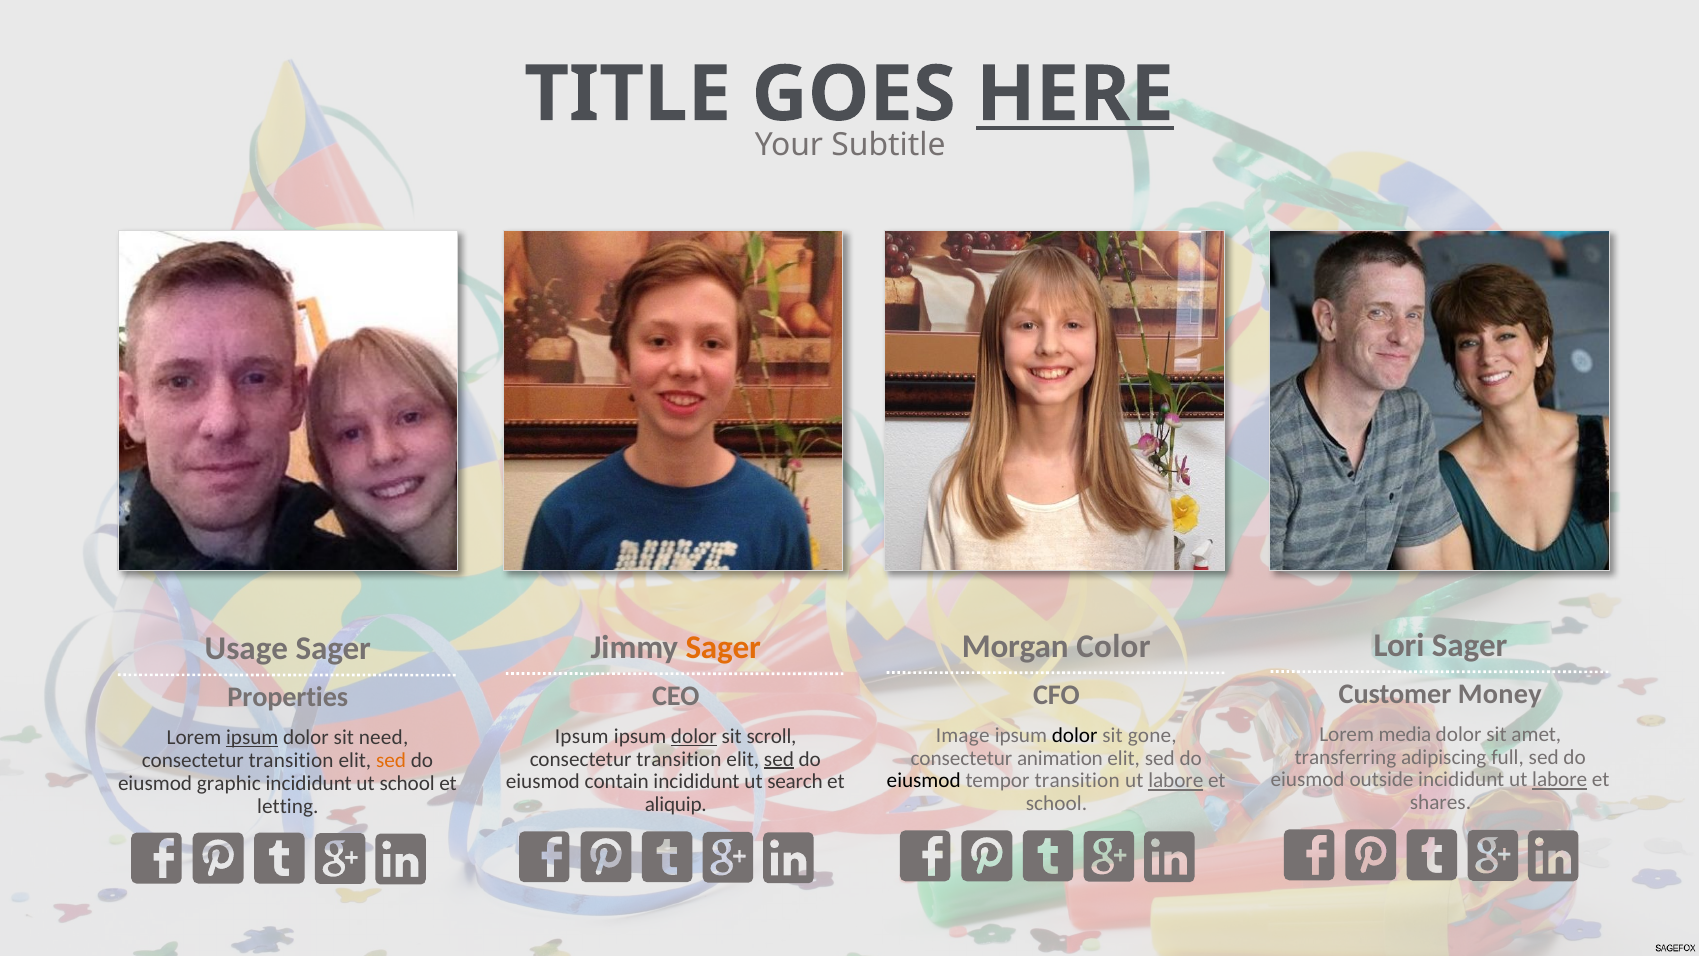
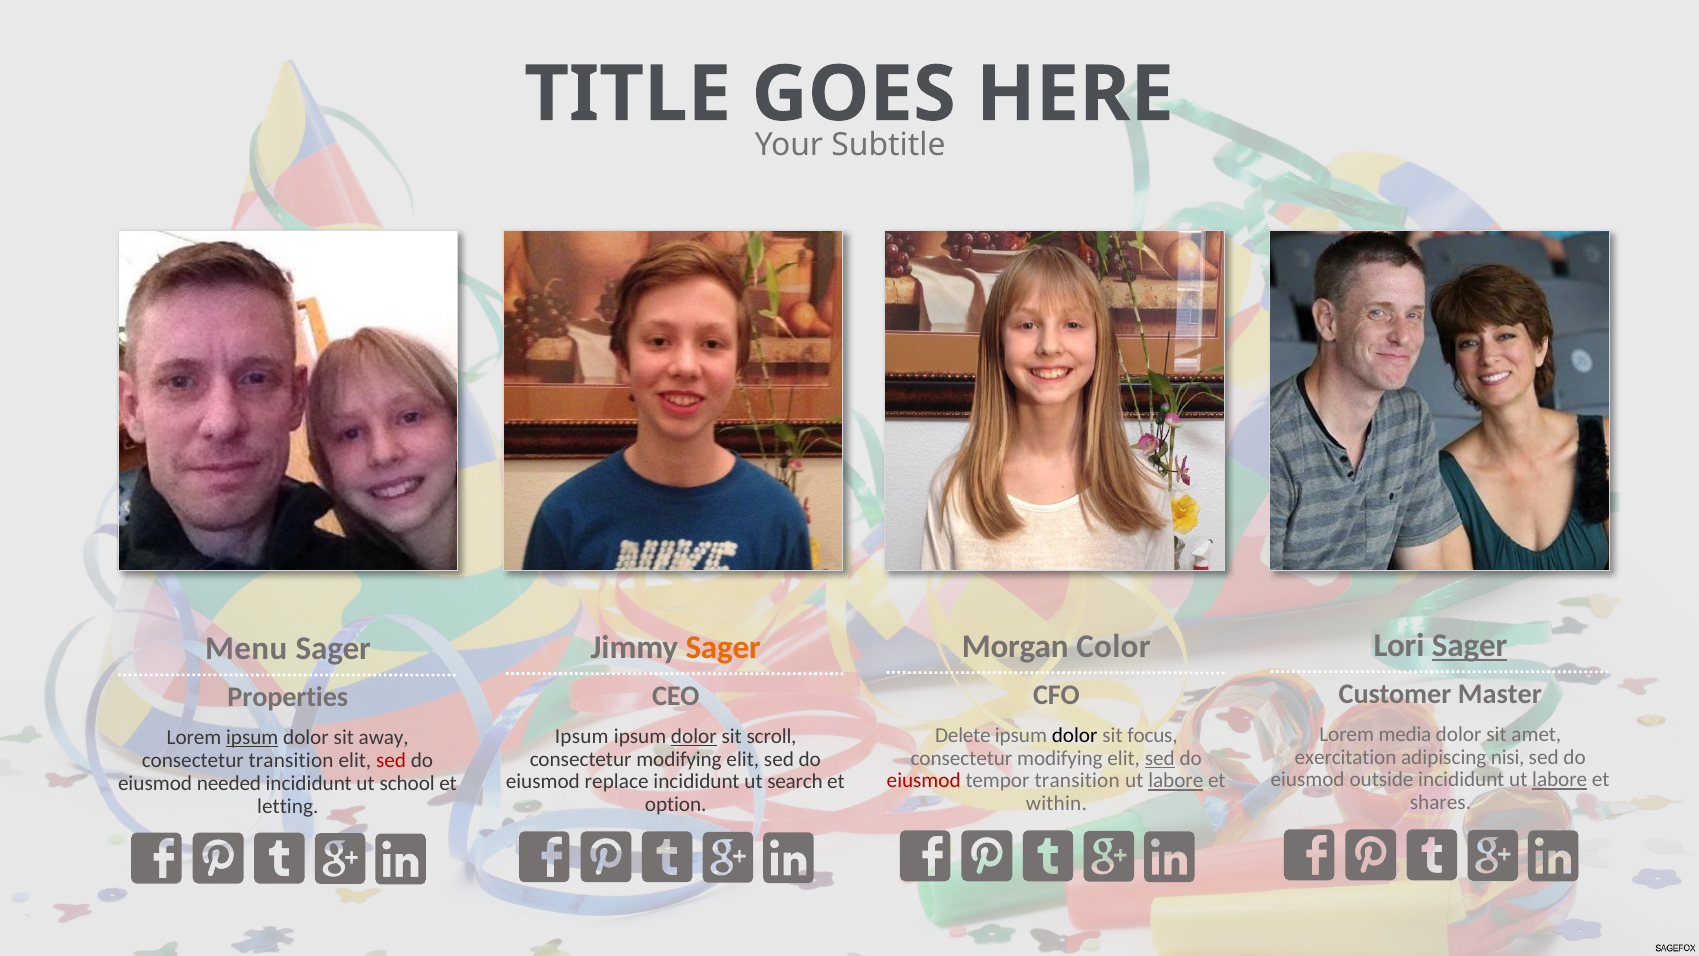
HERE underline: present -> none
Sager at (1470, 645) underline: none -> present
Usage: Usage -> Menu
Money: Money -> Master
Image: Image -> Delete
gone: gone -> focus
need: need -> away
transferring: transferring -> exercitation
full: full -> nisi
animation at (1060, 758): animation -> modifying
sed at (1160, 758) underline: none -> present
transition at (679, 759): transition -> modifying
sed at (779, 759) underline: present -> none
sed at (391, 760) colour: orange -> red
eiusmod at (924, 781) colour: black -> red
contain: contain -> replace
graphic: graphic -> needed
school at (1057, 804): school -> within
aliquip: aliquip -> option
